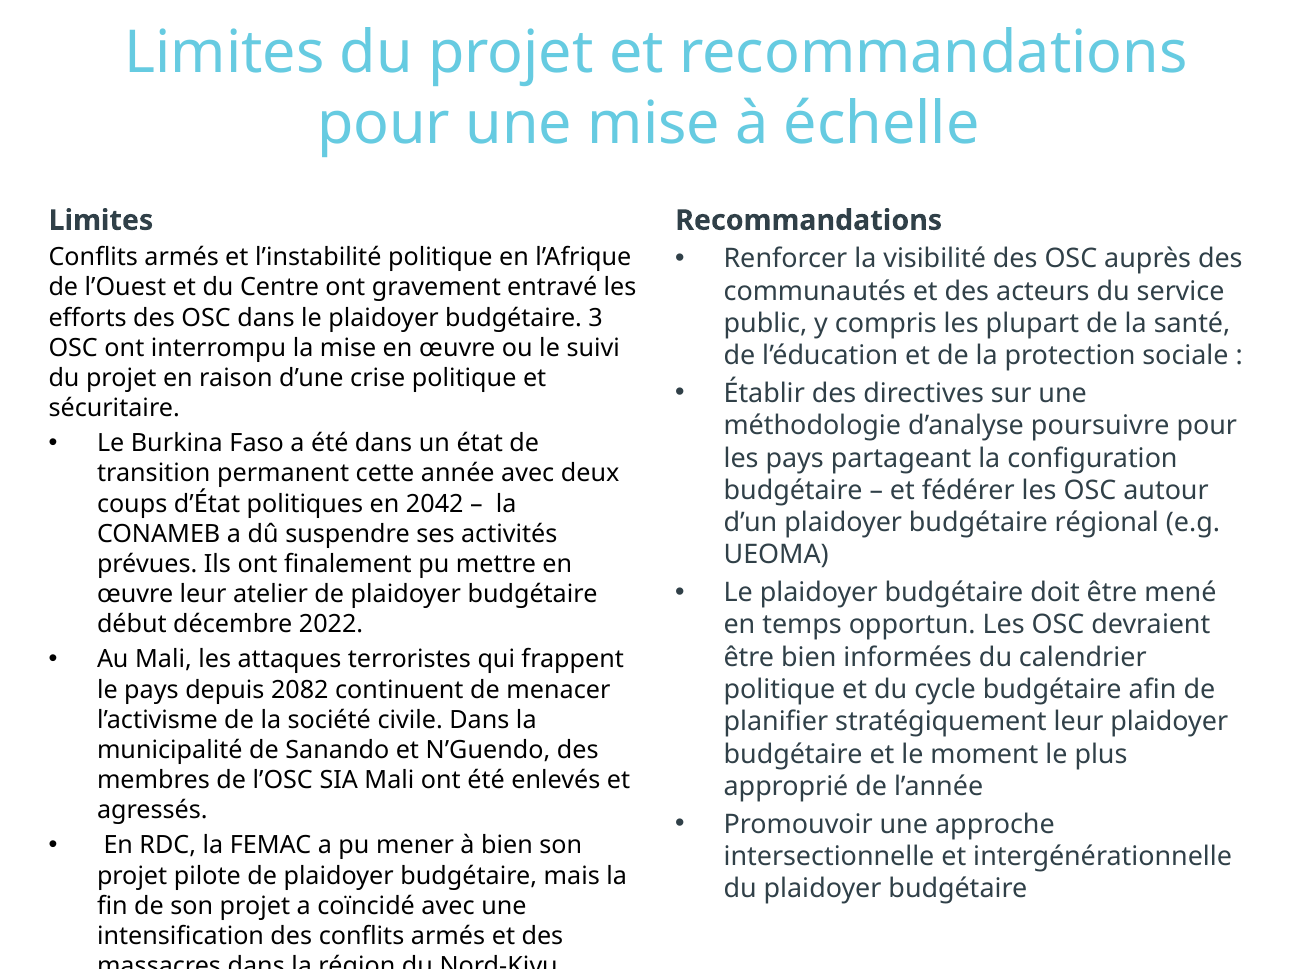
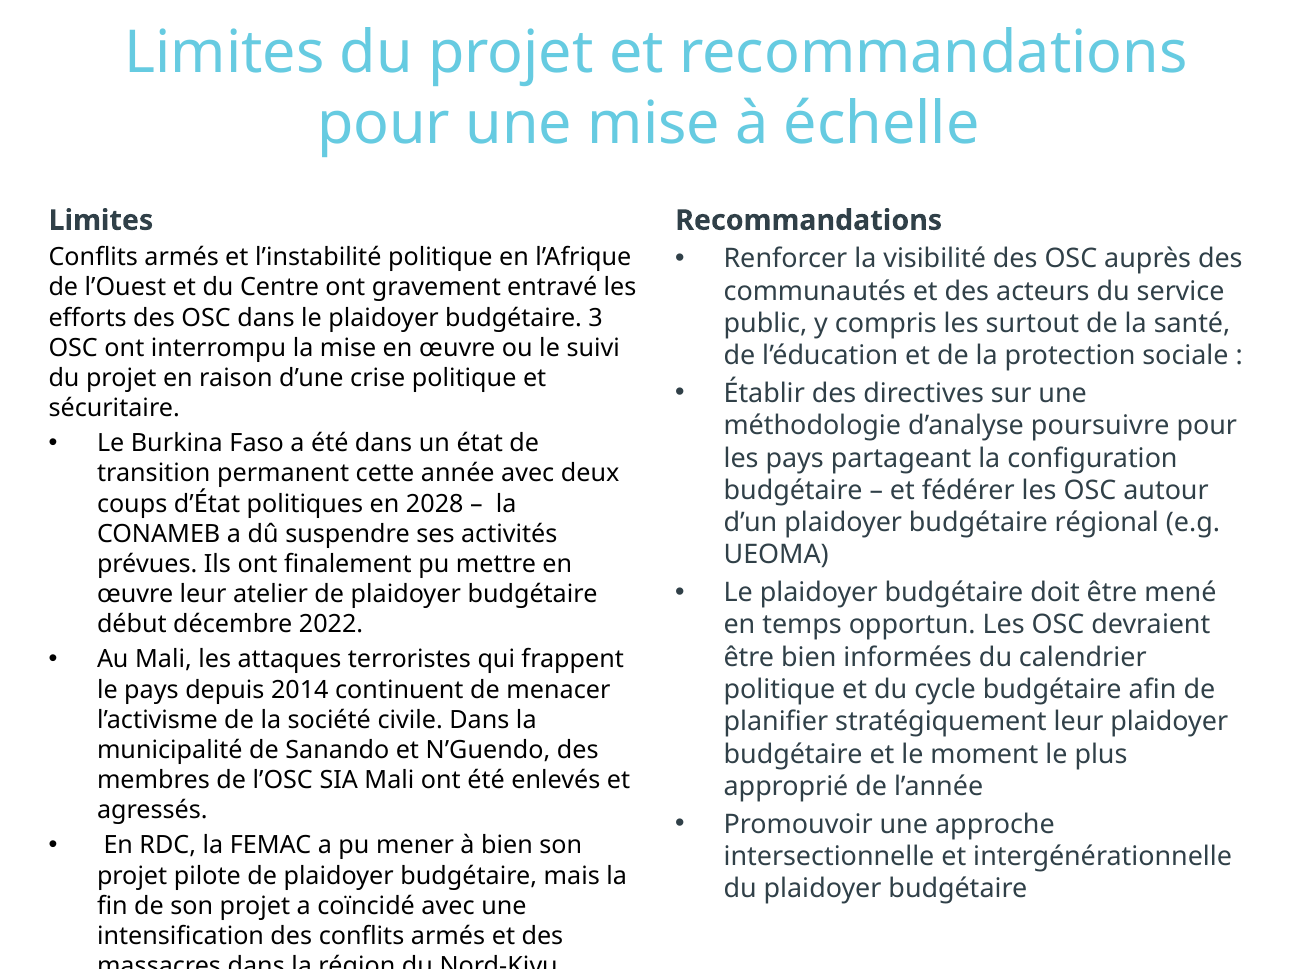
plupart: plupart -> surtout
2042: 2042 -> 2028
2082: 2082 -> 2014
